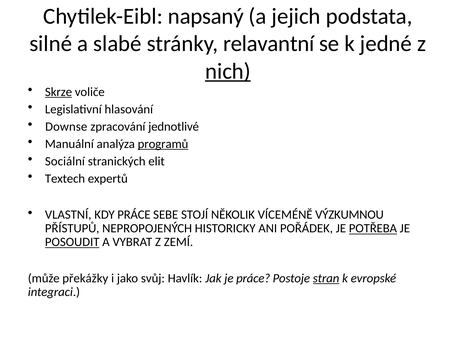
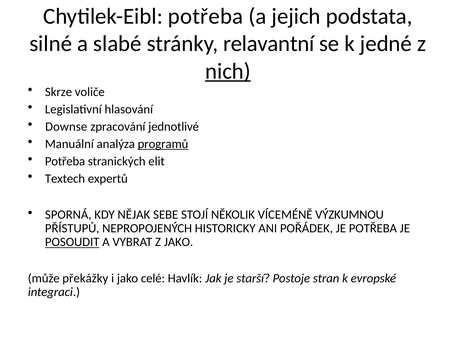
Chytilek-Eibl napsaný: napsaný -> potřeba
Skrze underline: present -> none
Sociální at (65, 161): Sociální -> Potřeba
VLASTNÍ: VLASTNÍ -> SPORNÁ
KDY PRÁCE: PRÁCE -> NĚJAK
POTŘEBA at (373, 228) underline: present -> none
Z ZEMÍ: ZEMÍ -> JAKO
svůj: svůj -> celé
je práce: práce -> starší
stran underline: present -> none
